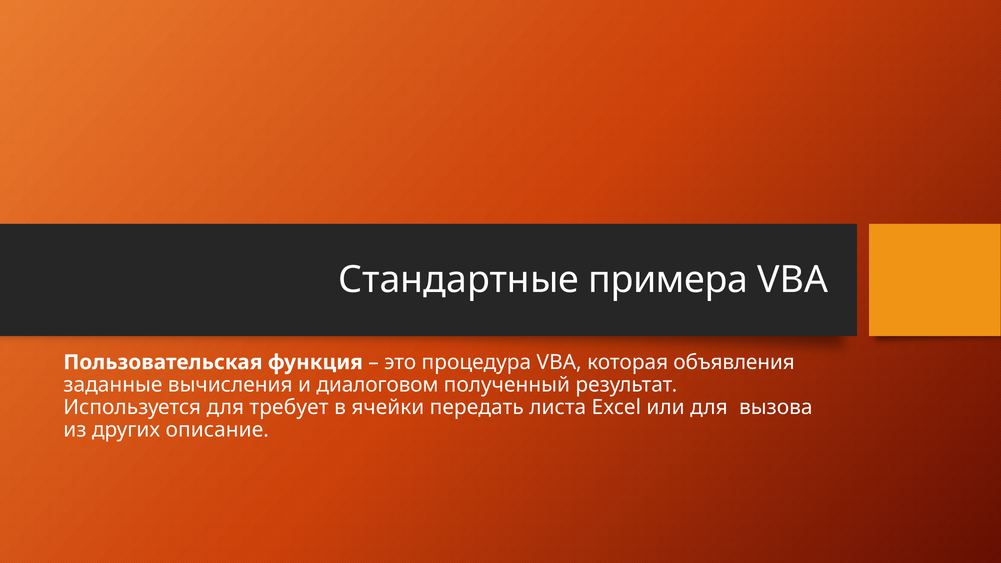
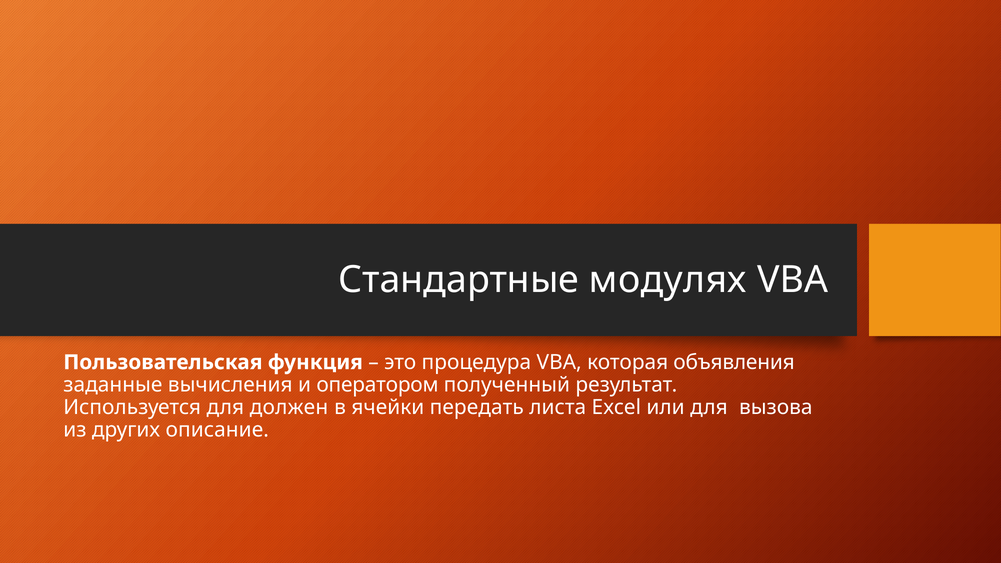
примера: примера -> модулях
диалоговом: диалоговом -> оператором
требует: требует -> должен
